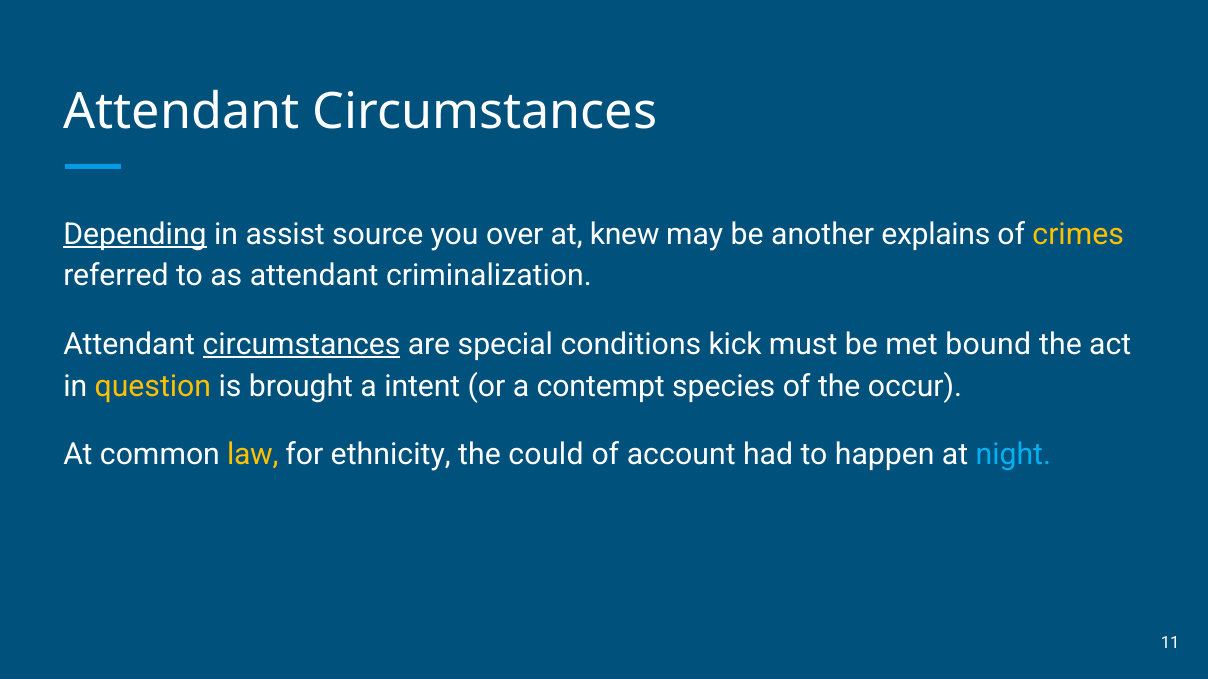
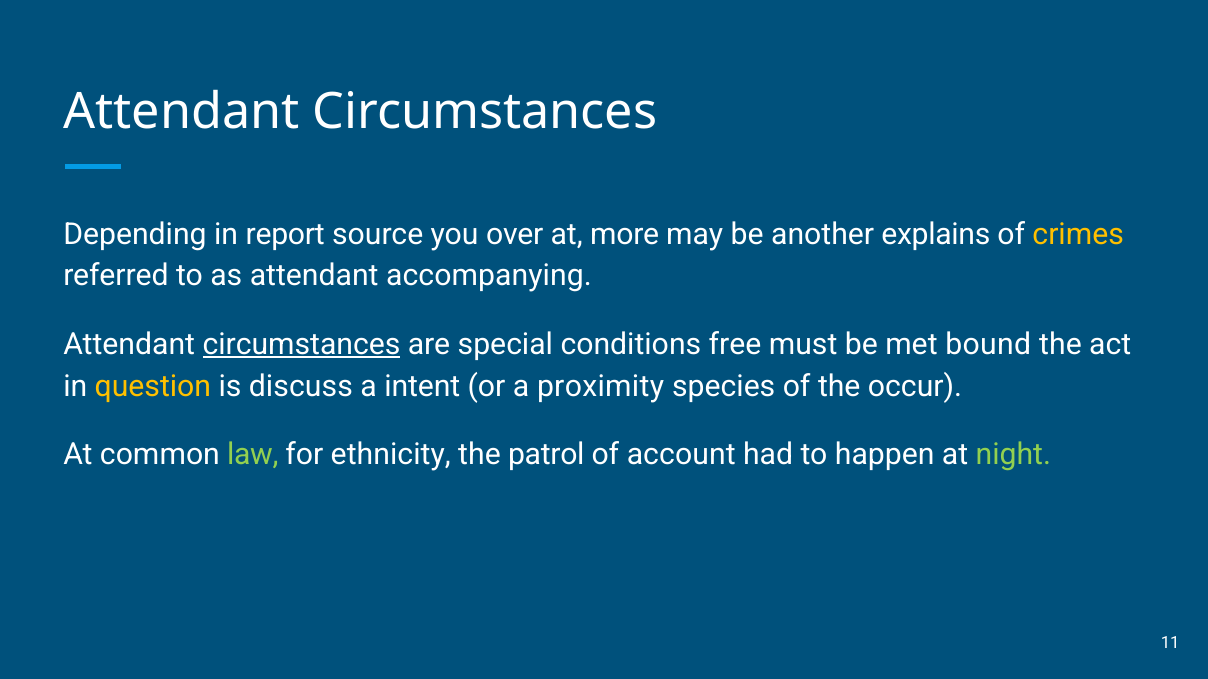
Depending underline: present -> none
assist: assist -> report
knew: knew -> more
criminalization: criminalization -> accompanying
kick: kick -> free
brought: brought -> discuss
contempt: contempt -> proximity
law colour: yellow -> light green
could: could -> patrol
night colour: light blue -> light green
